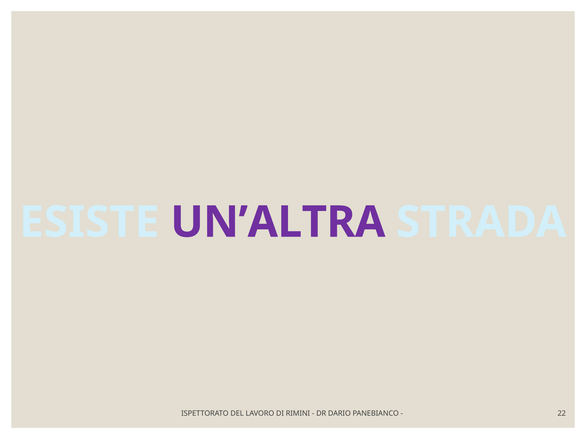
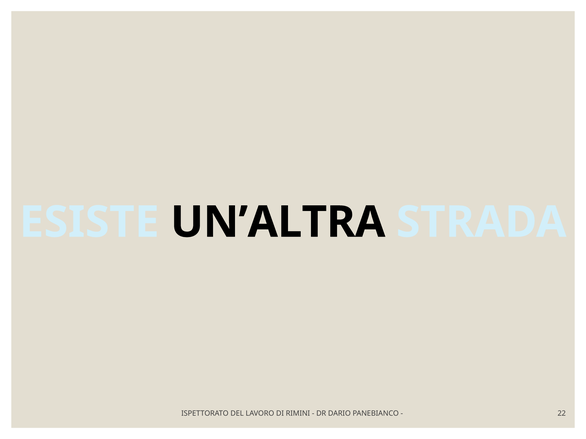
UN’ALTRA colour: purple -> black
